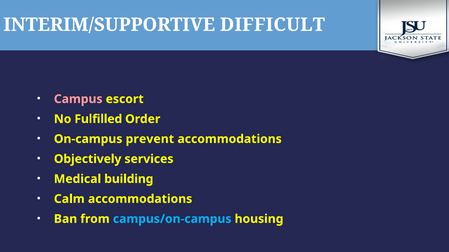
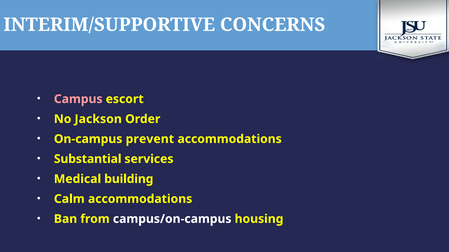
DIFFICULT: DIFFICULT -> CONCERNS
Fulfilled: Fulfilled -> Jackson
Objectively: Objectively -> Substantial
campus/on-campus colour: light blue -> white
